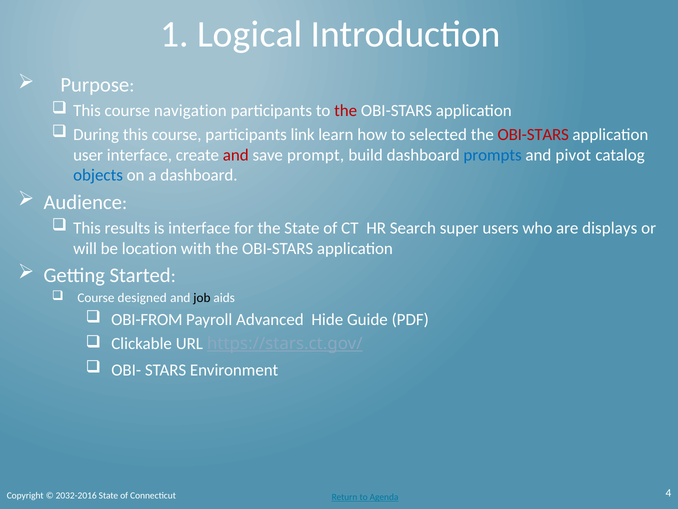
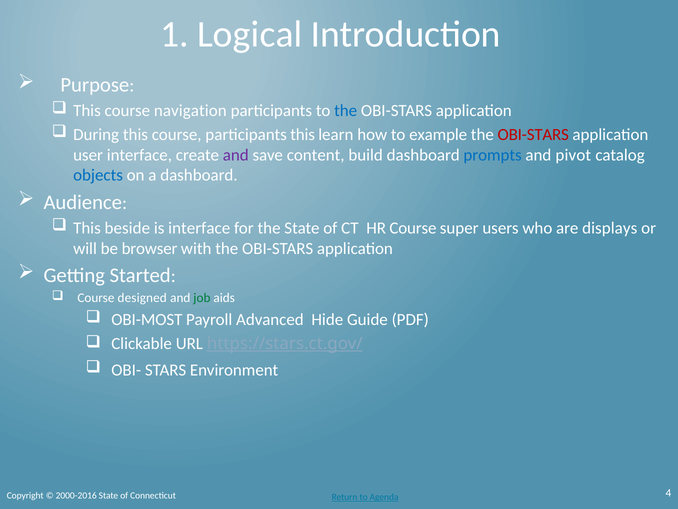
the at (346, 111) colour: red -> blue
participants link: link -> this
selected: selected -> example
and at (236, 155) colour: red -> purple
prompt: prompt -> content
results: results -> beside
HR Search: Search -> Course
location: location -> browser
job colour: black -> green
OBI-FROM: OBI-FROM -> OBI-MOST
2032-2016: 2032-2016 -> 2000-2016
